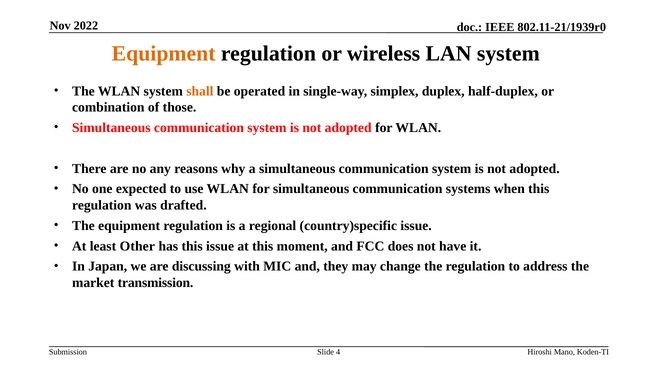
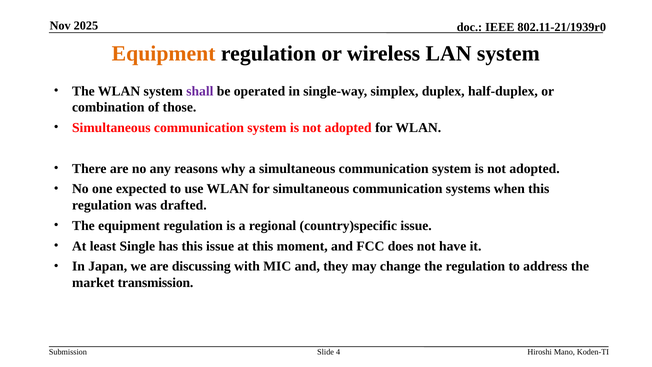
2022: 2022 -> 2025
shall colour: orange -> purple
Other: Other -> Single
